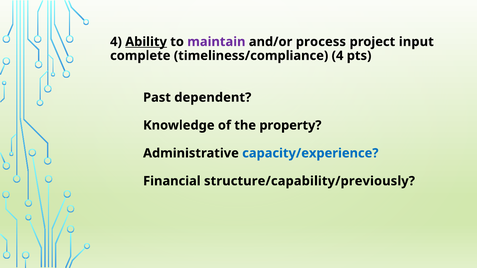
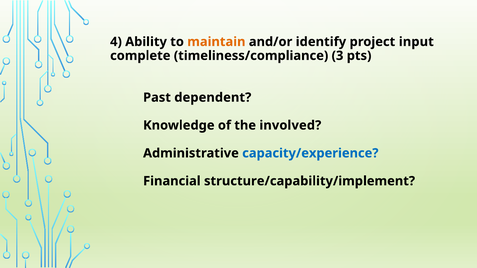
Ability underline: present -> none
maintain colour: purple -> orange
process: process -> identify
timeliness/compliance 4: 4 -> 3
property: property -> involved
structure/capability/previously: structure/capability/previously -> structure/capability/implement
